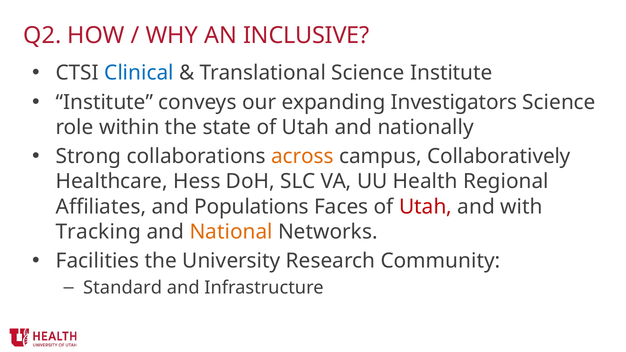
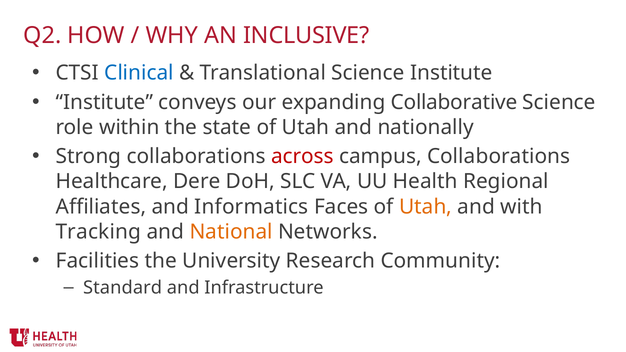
Investigators: Investigators -> Collaborative
across colour: orange -> red
campus Collaboratively: Collaboratively -> Collaborations
Hess: Hess -> Dere
Populations: Populations -> Informatics
Utah at (426, 207) colour: red -> orange
